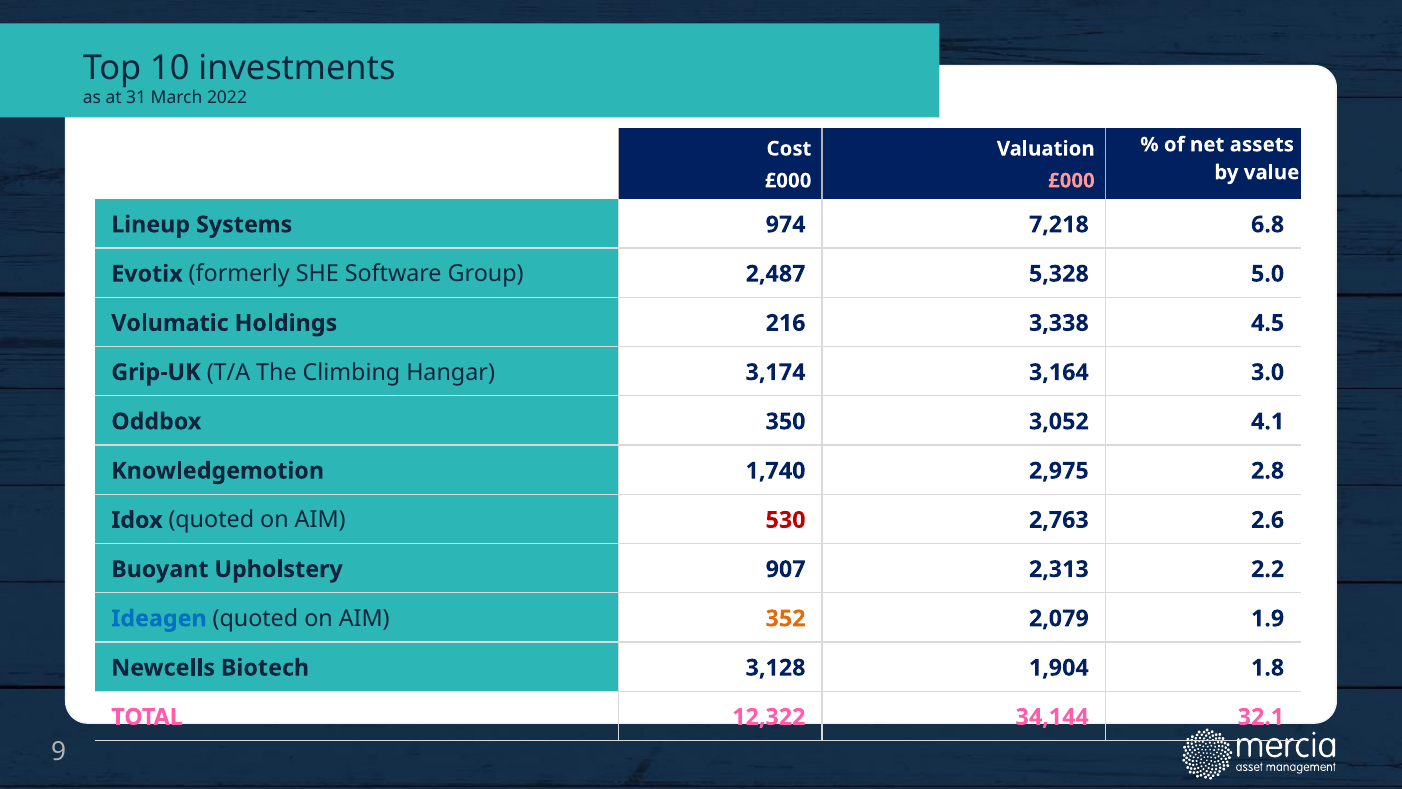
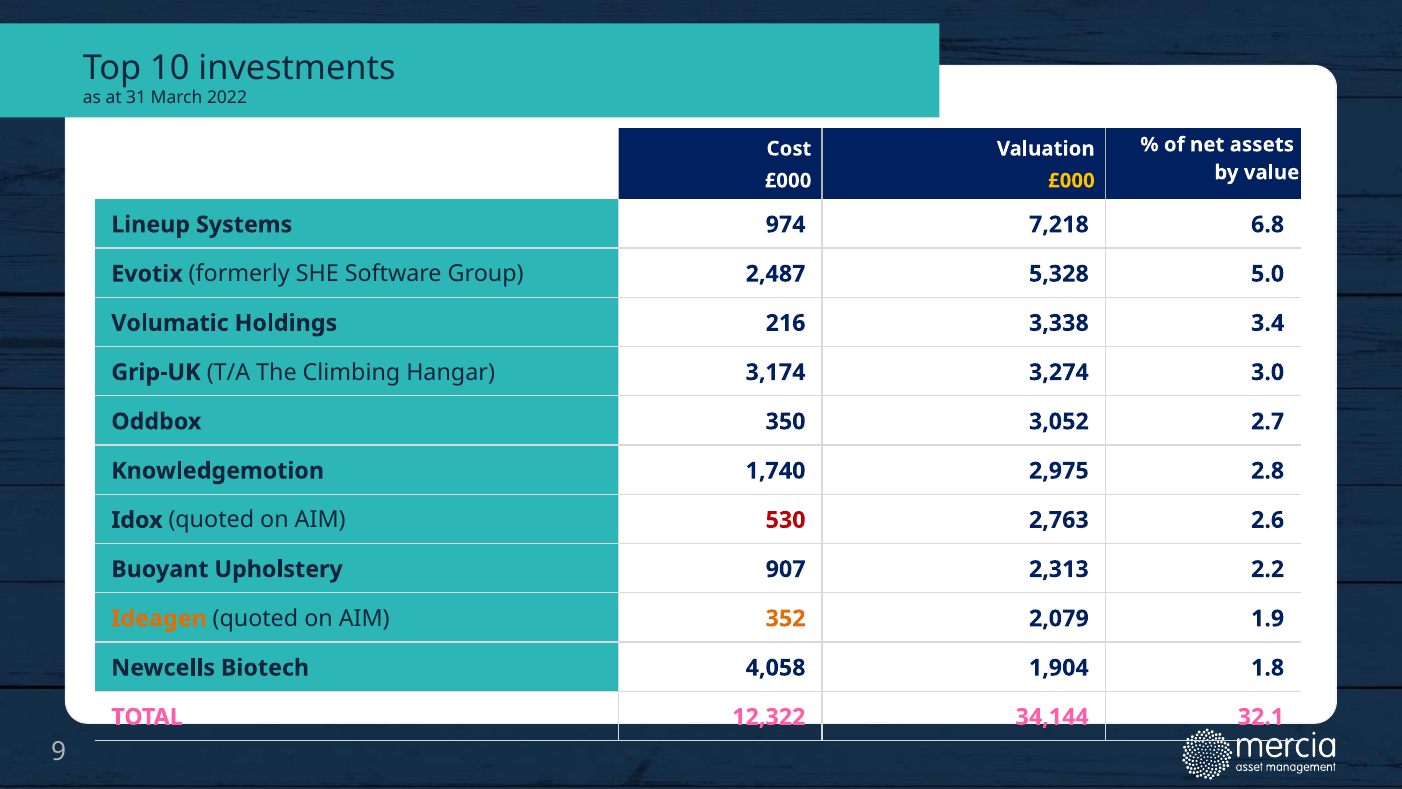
£000 at (1071, 181) colour: pink -> yellow
4.5: 4.5 -> 3.4
3,164: 3,164 -> 3,274
4.1: 4.1 -> 2.7
Ideagen colour: blue -> orange
3,128: 3,128 -> 4,058
